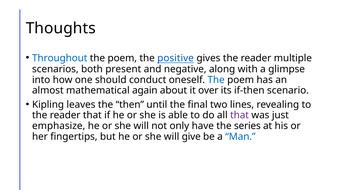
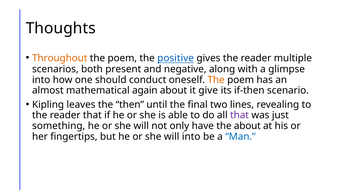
Throughout colour: blue -> orange
The at (216, 80) colour: blue -> orange
over: over -> give
emphasize: emphasize -> something
the series: series -> about
will give: give -> into
